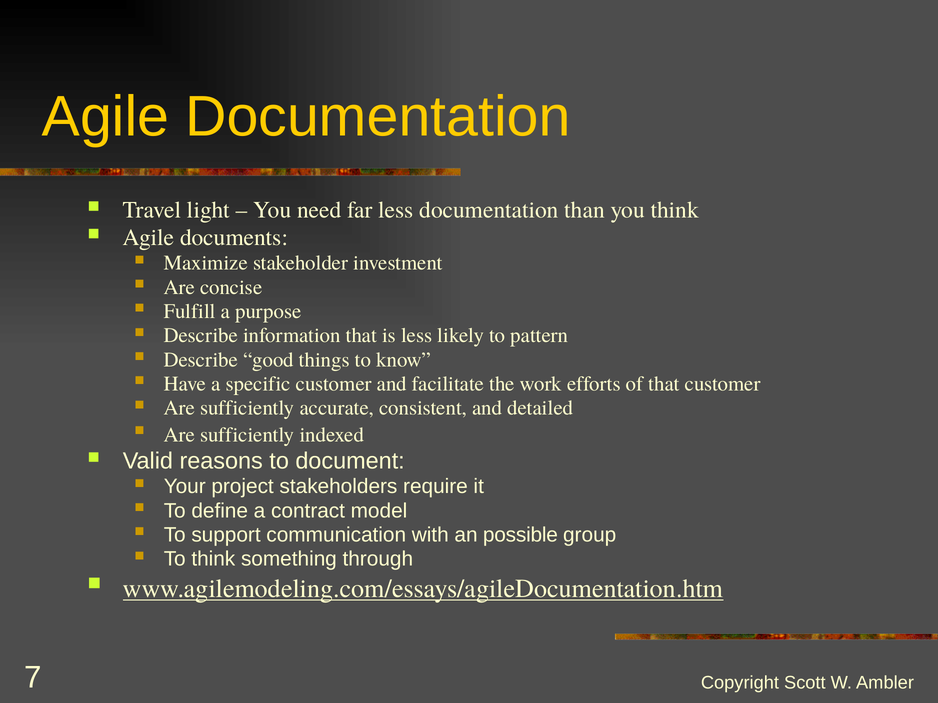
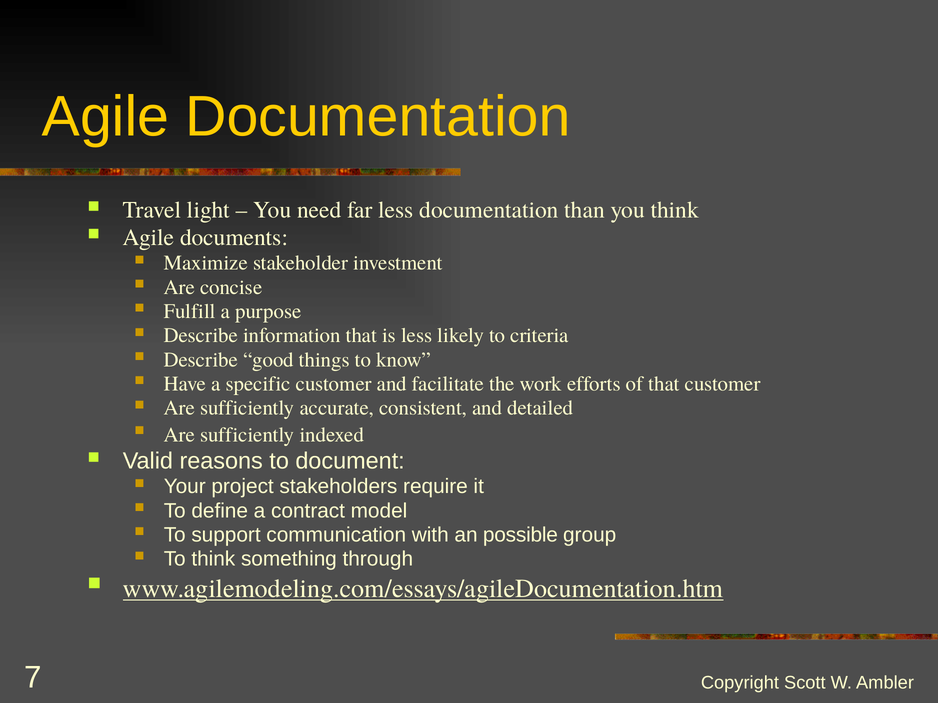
pattern: pattern -> criteria
